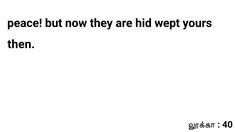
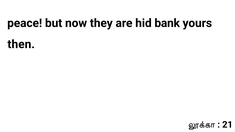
wept: wept -> bank
40: 40 -> 21
